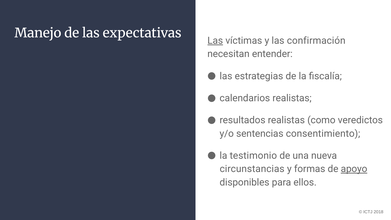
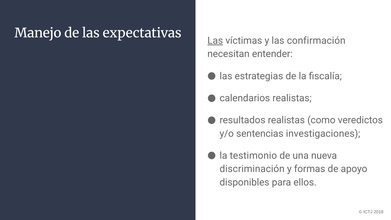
consentimiento: consentimiento -> investigaciones
circunstancias: circunstancias -> discriminación
apoyo underline: present -> none
